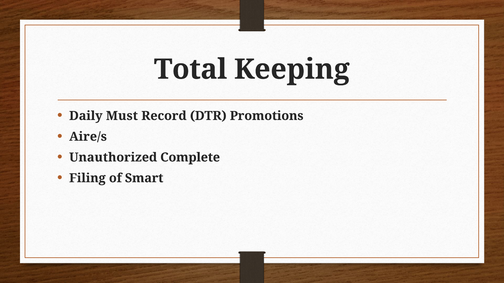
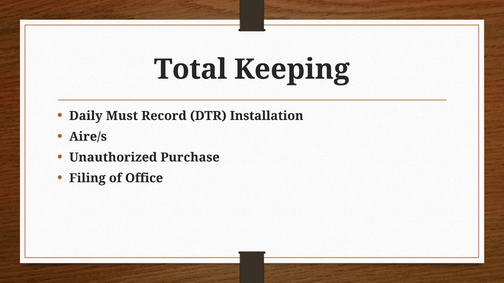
Promotions: Promotions -> Installation
Complete: Complete -> Purchase
Smart: Smart -> Office
